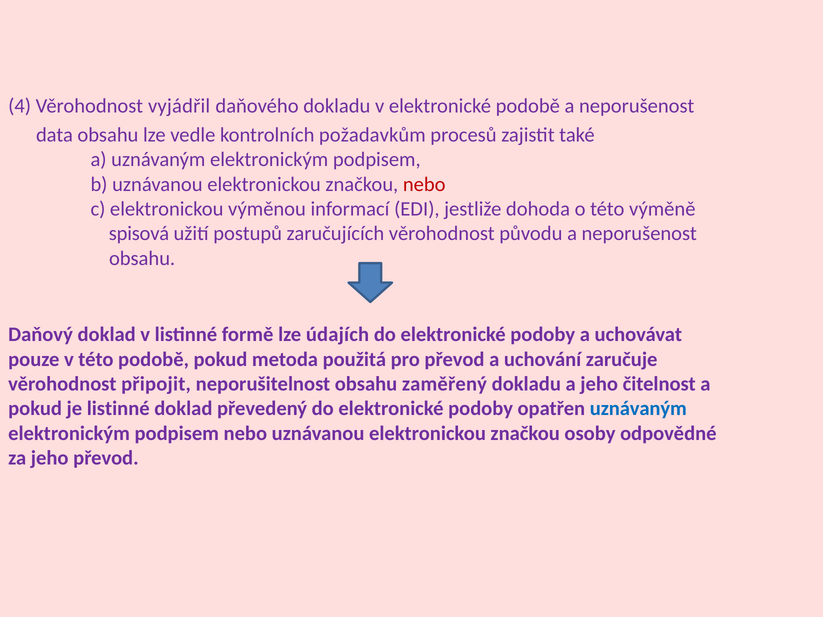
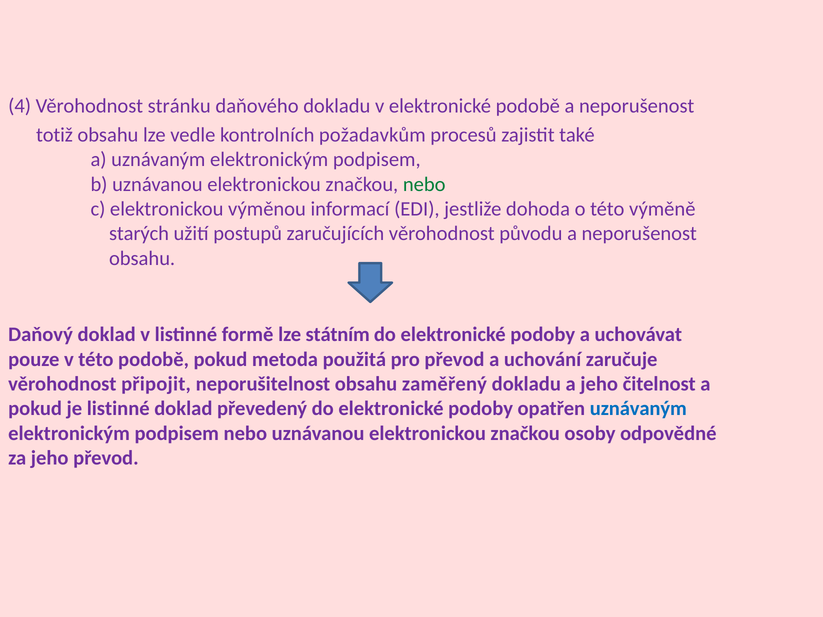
vyjádřil: vyjádřil -> stránku
data: data -> totiž
nebo at (424, 184) colour: red -> green
spisová: spisová -> starých
údajích: údajích -> státním
